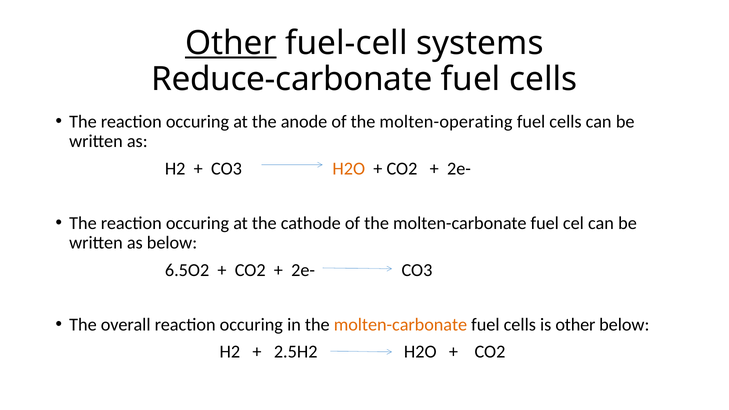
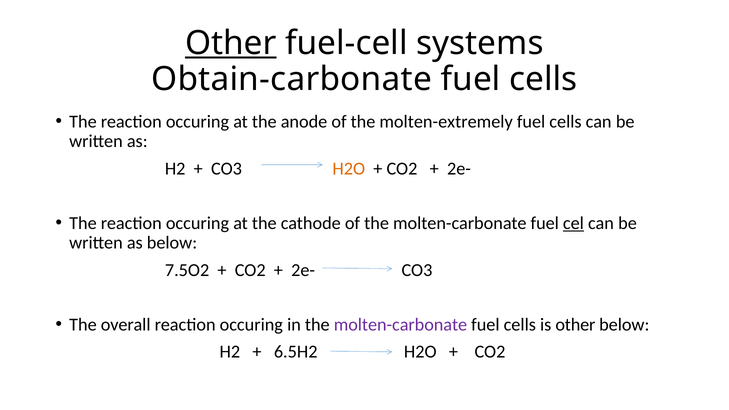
Reduce-carbonate: Reduce-carbonate -> Obtain-carbonate
molten-operating: molten-operating -> molten-extremely
cel underline: none -> present
6.5O2: 6.5O2 -> 7.5O2
molten-carbonate at (400, 325) colour: orange -> purple
2.5H2: 2.5H2 -> 6.5H2
